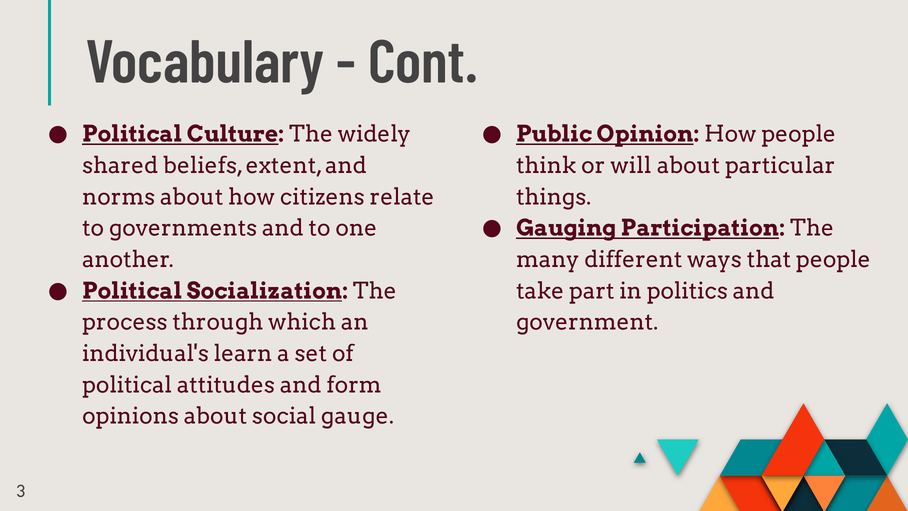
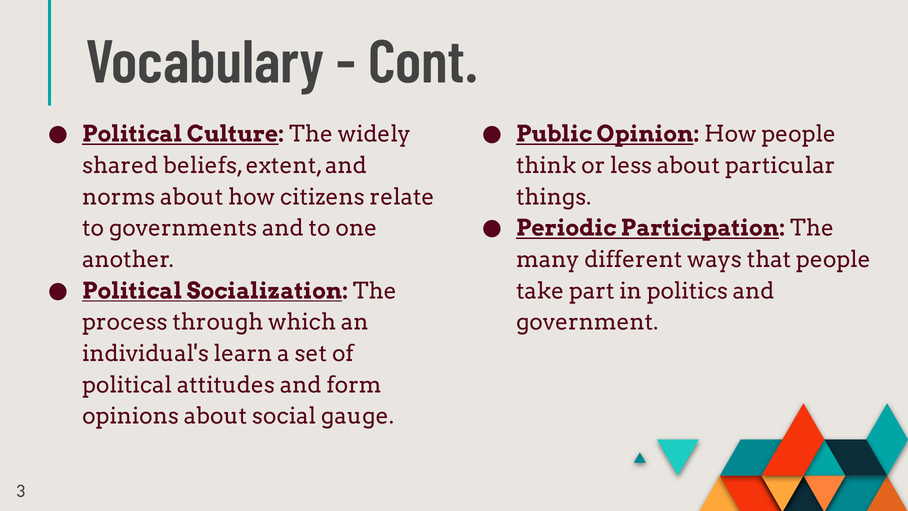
will: will -> less
Gauging: Gauging -> Periodic
